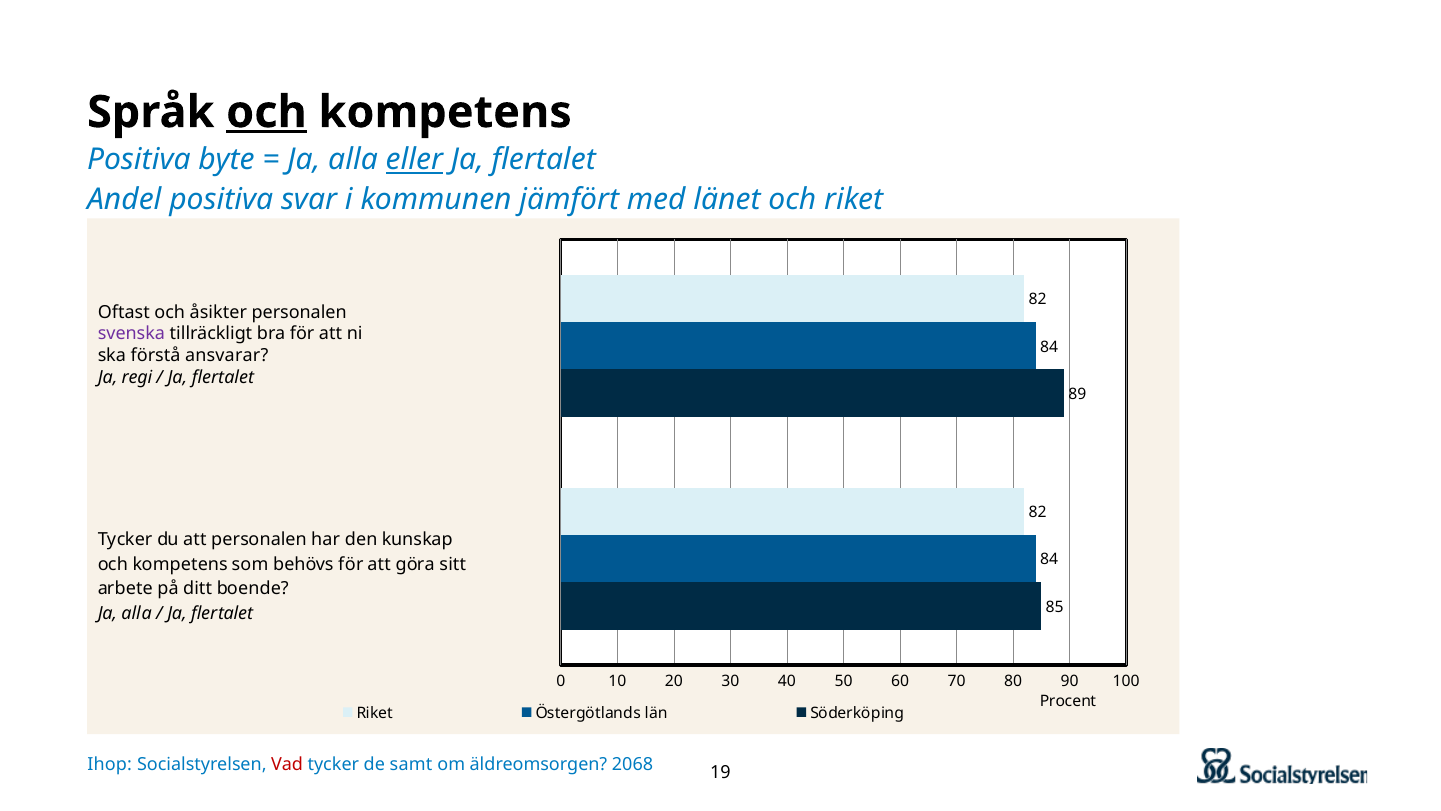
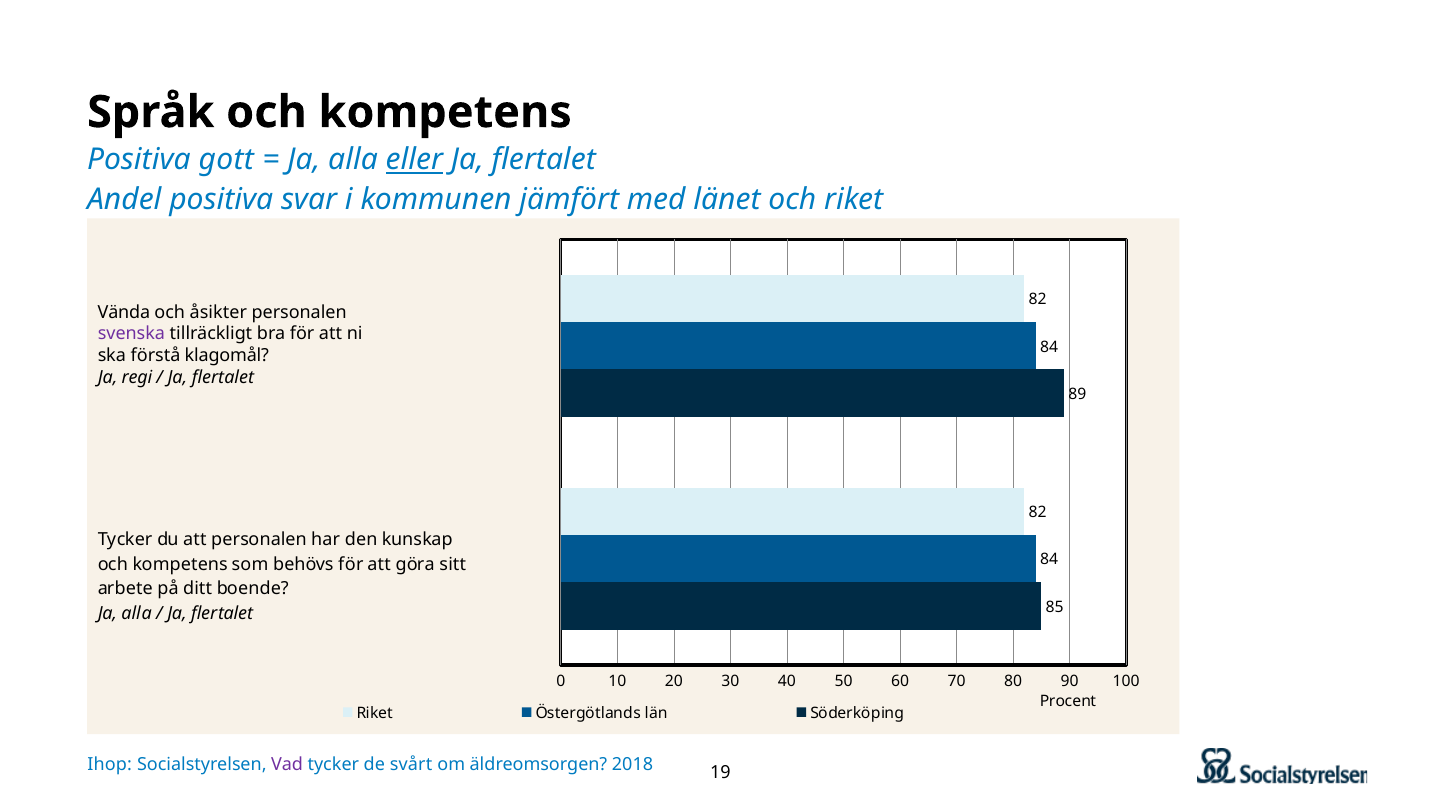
och at (266, 112) underline: present -> none
byte: byte -> gott
Oftast: Oftast -> Vända
ansvarar: ansvarar -> klagomål
Vad colour: red -> purple
samt: samt -> svårt
2068: 2068 -> 2018
